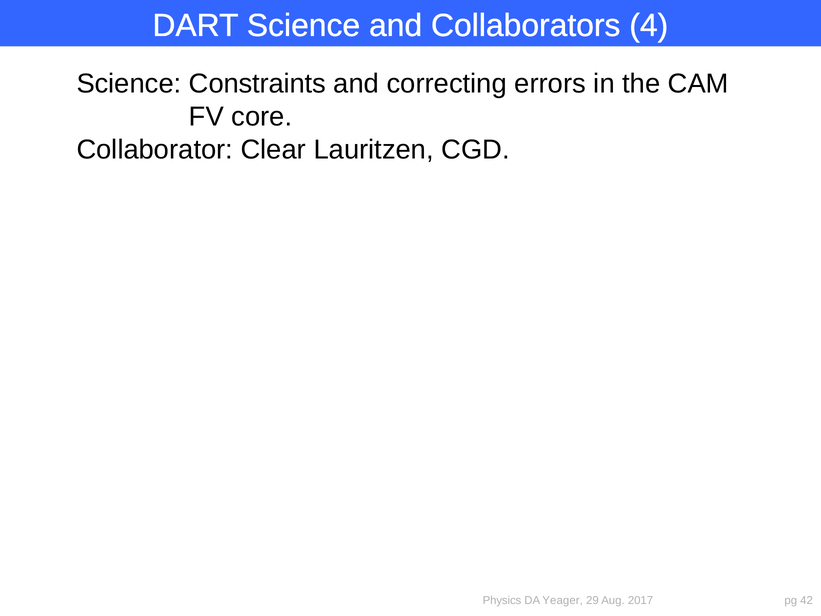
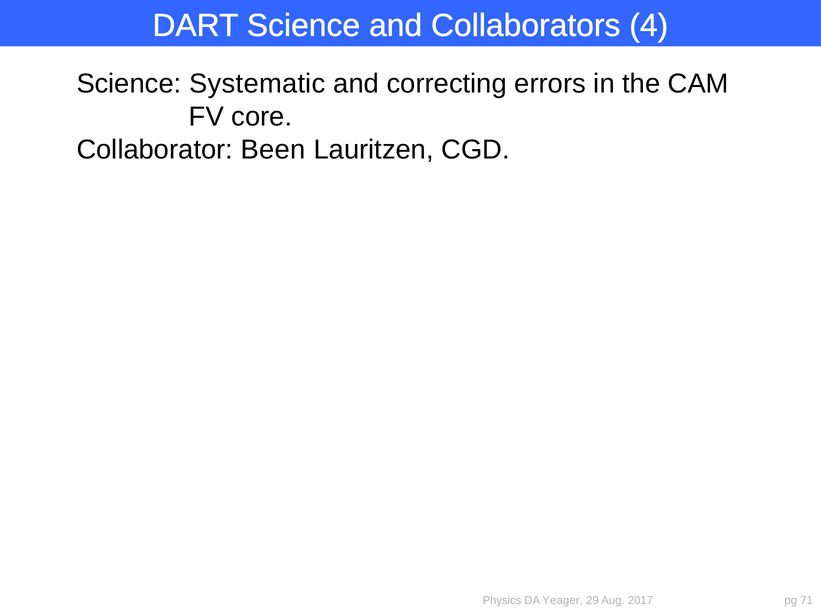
Constraints: Constraints -> Systematic
Clear: Clear -> Been
42: 42 -> 71
